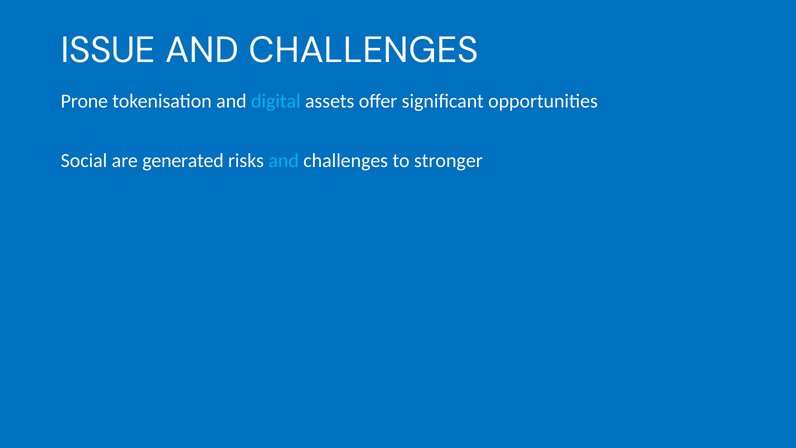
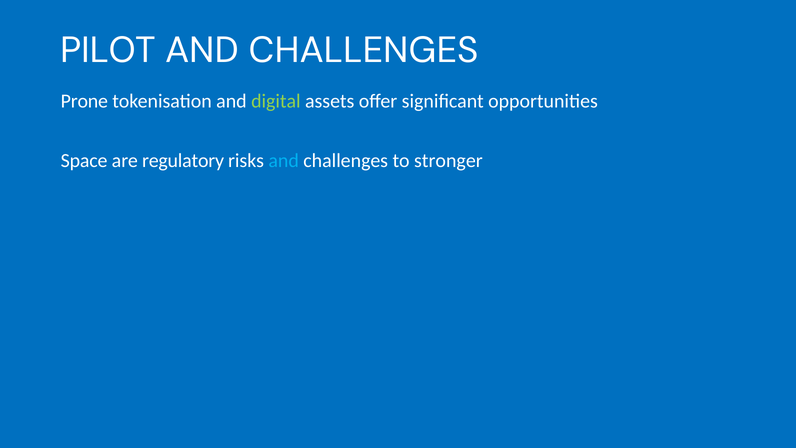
ISSUE: ISSUE -> PILOT
digital colour: light blue -> light green
Social: Social -> Space
generated: generated -> regulatory
